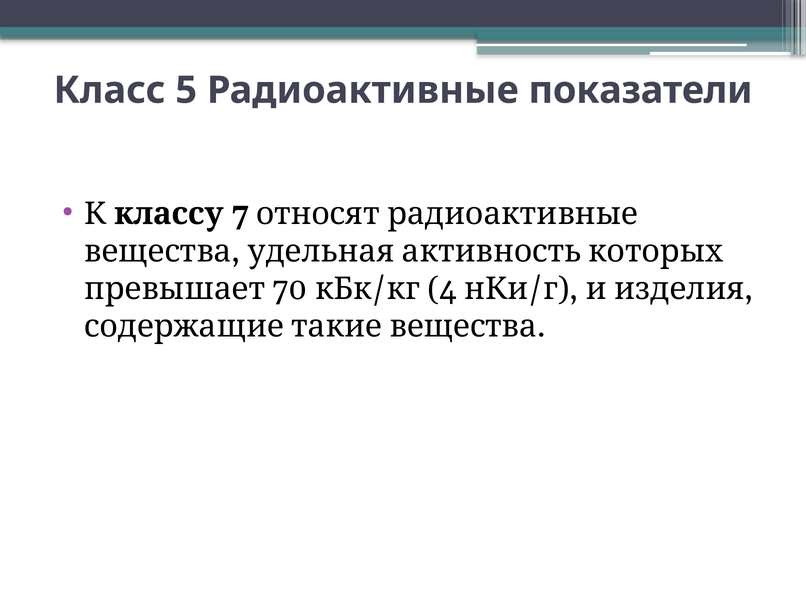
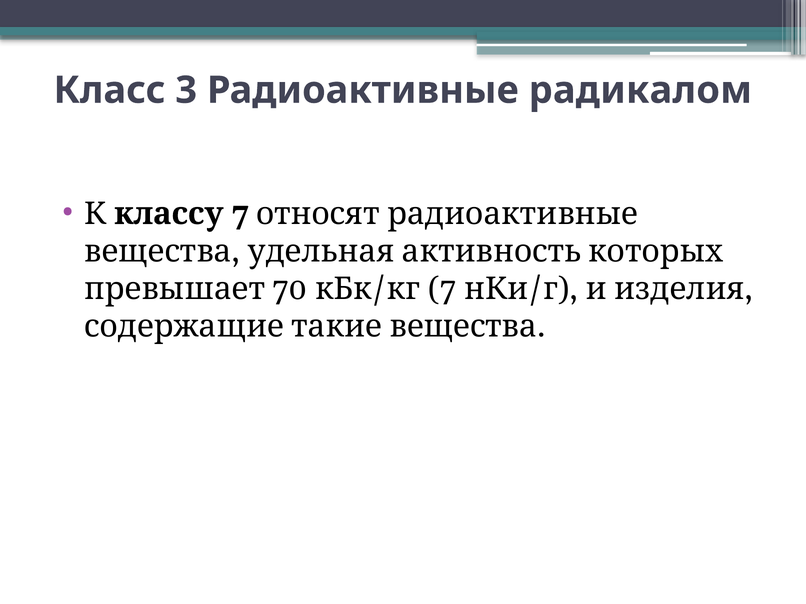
5: 5 -> 3
показатели: показатели -> радикалом
4 at (442, 289): 4 -> 7
